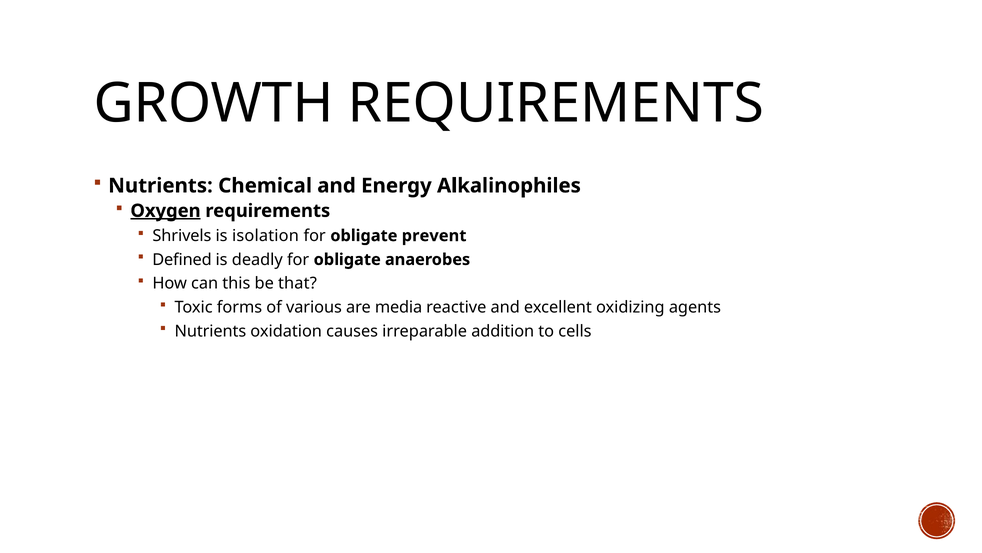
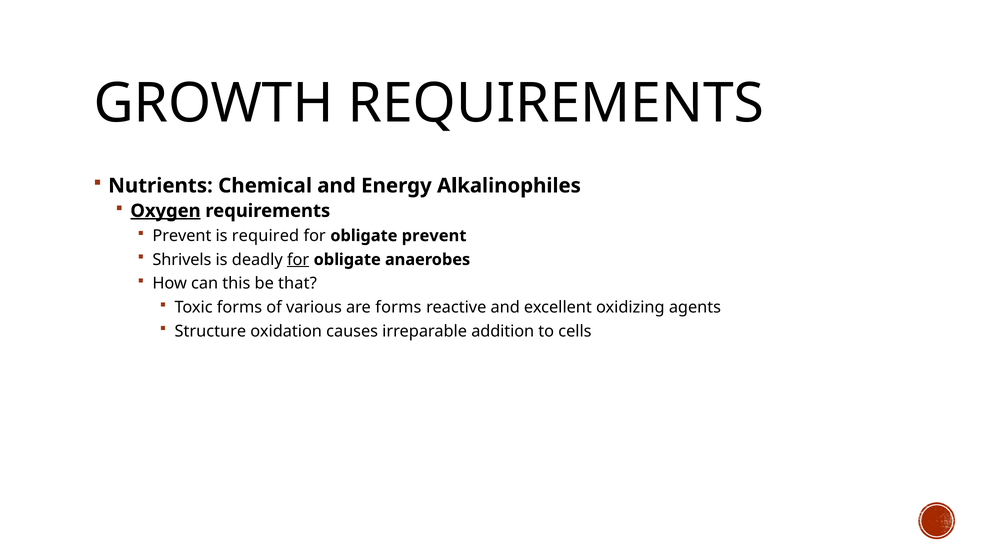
Shrivels at (182, 235): Shrivels -> Prevent
isolation: isolation -> required
Defined: Defined -> Shrivels
for at (298, 259) underline: none -> present
are media: media -> forms
Nutrients at (210, 331): Nutrients -> Structure
